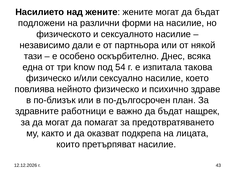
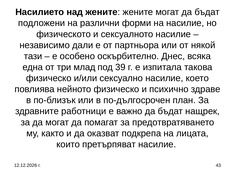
know: know -> млад
54: 54 -> 39
